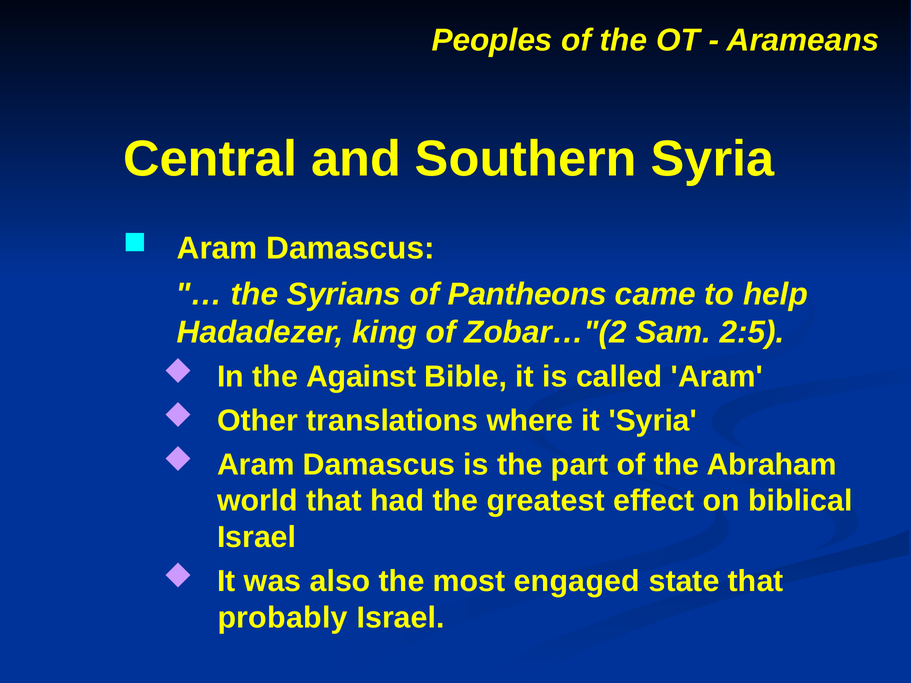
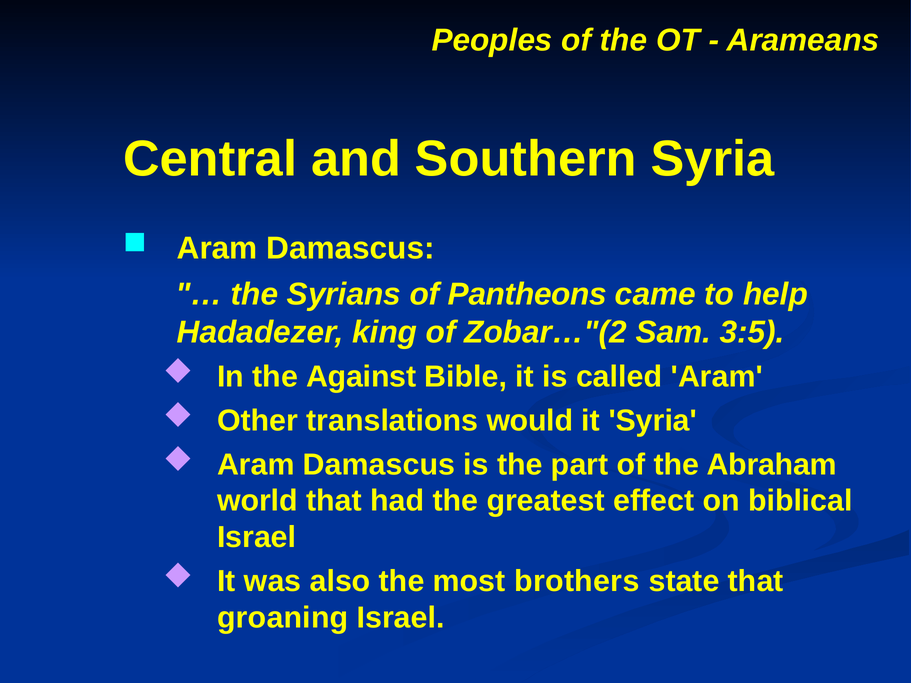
2:5: 2:5 -> 3:5
where: where -> would
engaged: engaged -> brothers
probably: probably -> groaning
